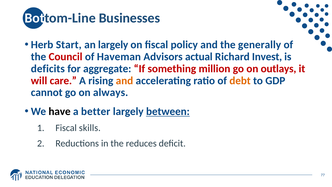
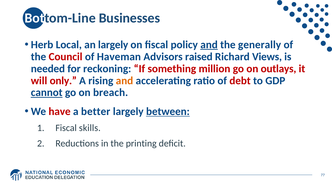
Start: Start -> Local
and at (209, 45) underline: none -> present
actual: actual -> raised
Invest: Invest -> Views
deficits: deficits -> needed
aggregate: aggregate -> reckoning
care: care -> only
debt colour: orange -> red
cannot underline: none -> present
always: always -> breach
have colour: black -> red
reduces: reduces -> printing
